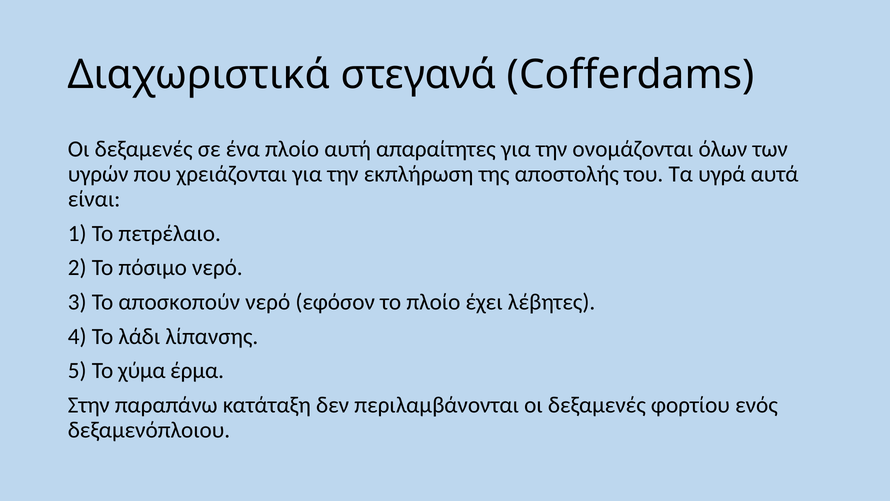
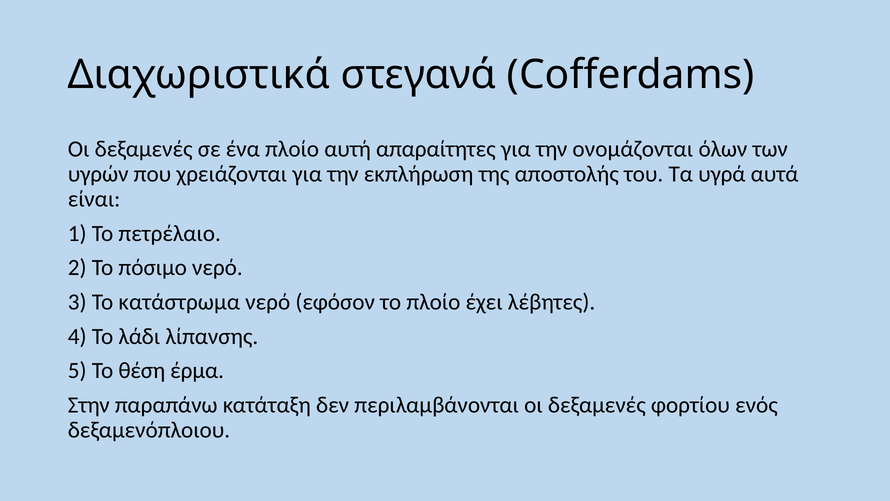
αποσκοπούν: αποσκοπούν -> κατάστρωμα
χύμα: χύμα -> θέση
